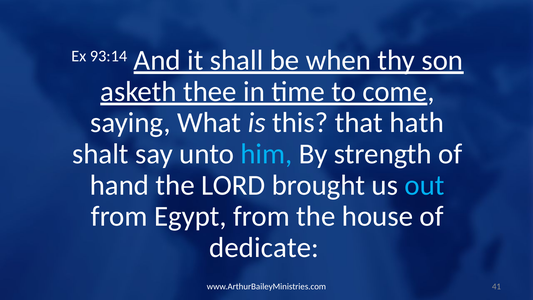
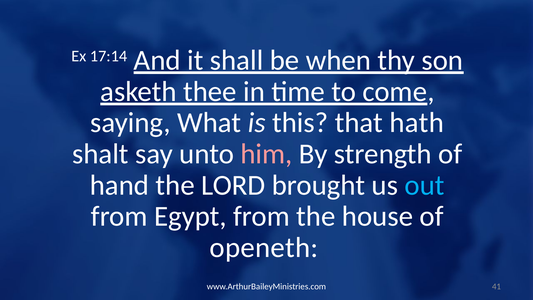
93:14: 93:14 -> 17:14
him colour: light blue -> pink
dedicate: dedicate -> openeth
